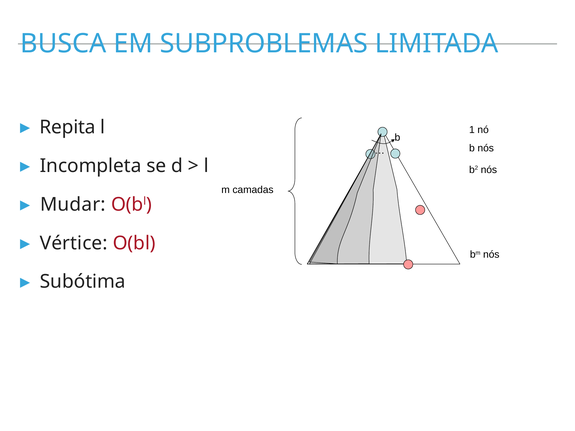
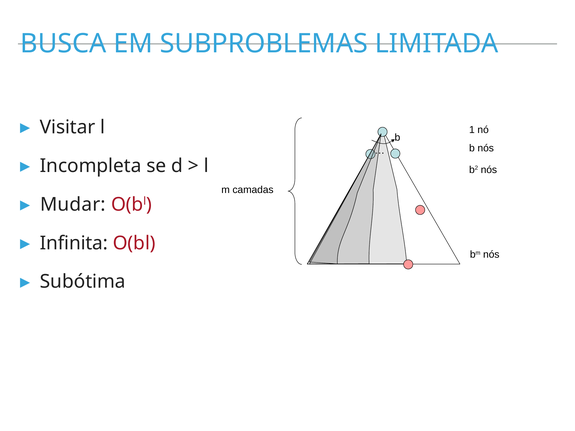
Repita: Repita -> Visitar
Vértice: Vértice -> Infinita
